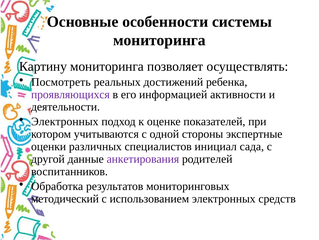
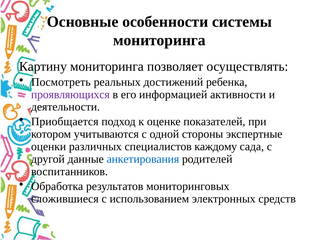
Электронных at (65, 121): Электронных -> Приобщается
инициал: инициал -> каждому
анкетирования colour: purple -> blue
методический: методический -> сложившиеся
